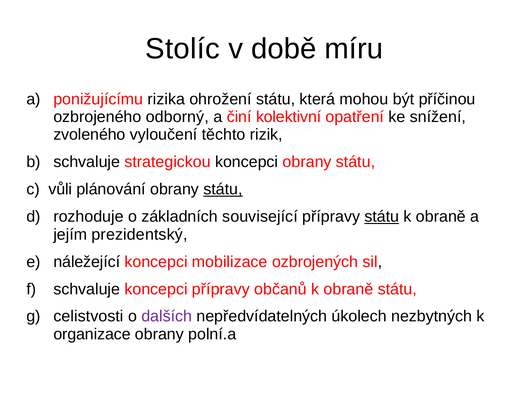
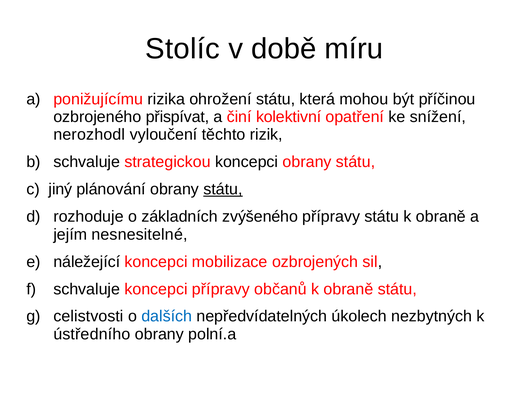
odborný: odborný -> přispívat
zvoleného: zvoleného -> nerozhodl
vůli: vůli -> jiný
související: související -> zvýšeného
státu at (382, 217) underline: present -> none
prezidentský: prezidentský -> nesnesitelné
dalších colour: purple -> blue
organizace: organizace -> ústředního
